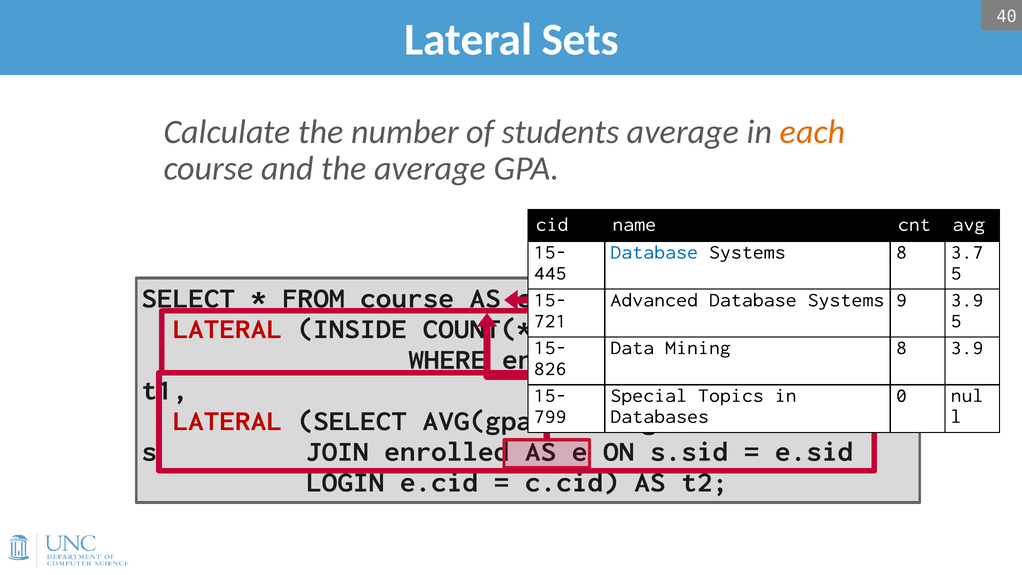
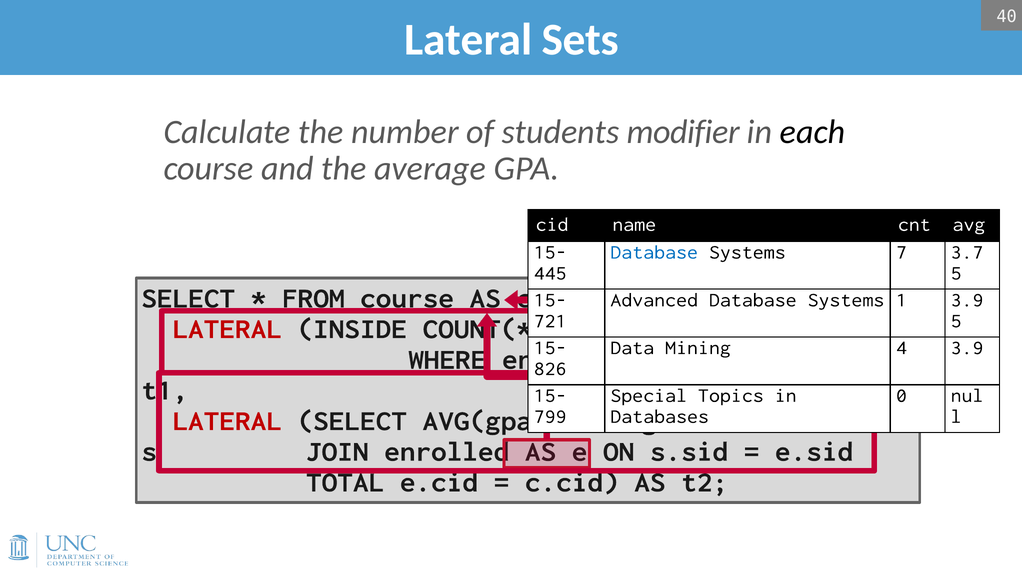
students average: average -> modifier
each colour: orange -> black
Systems 8: 8 -> 7
9: 9 -> 1
8 at (901, 347): 8 -> 4
LOGIN: LOGIN -> TOTAL
